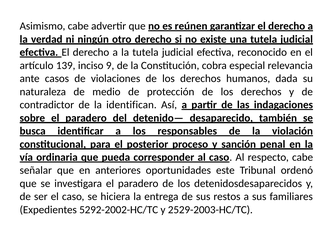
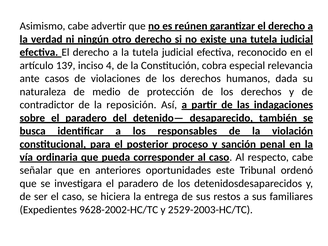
9: 9 -> 4
identifican: identifican -> reposición
5292-2002-HC/TC: 5292-2002-HC/TC -> 9628-2002-HC/TC
